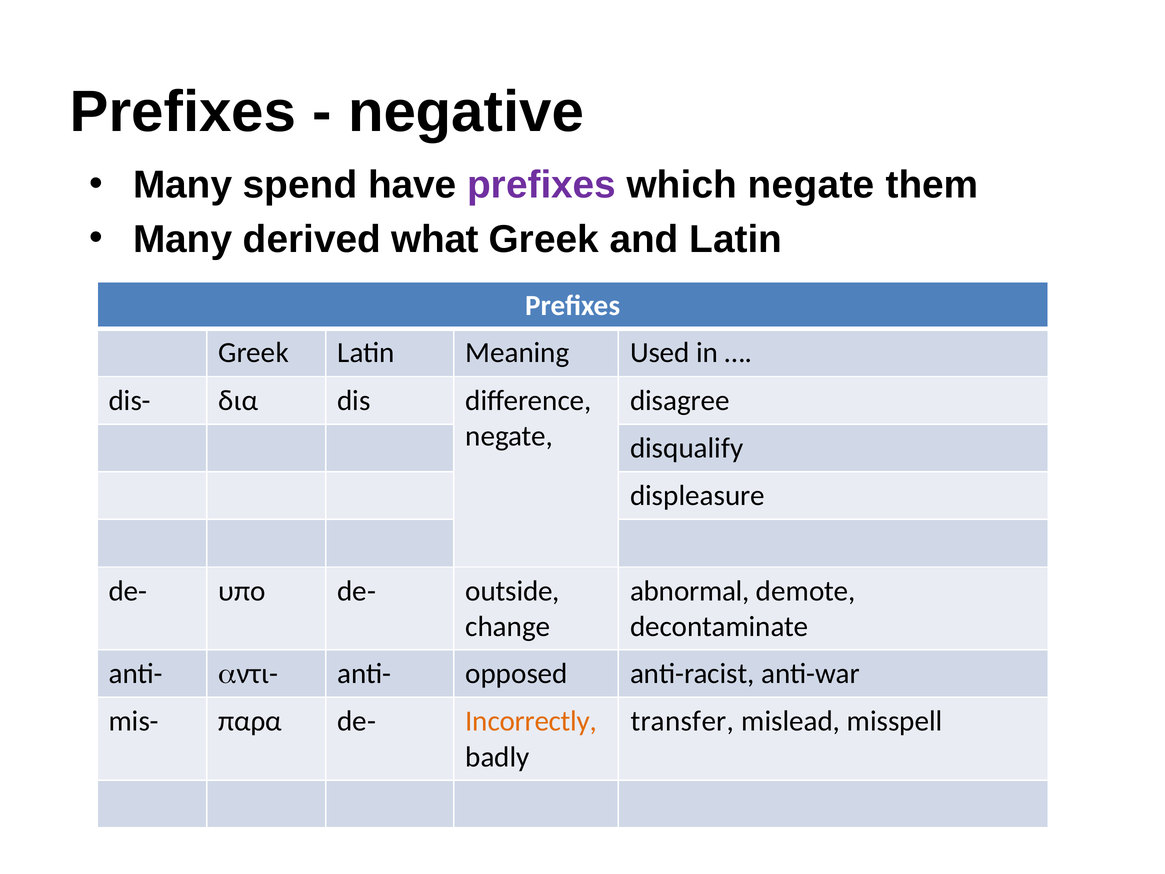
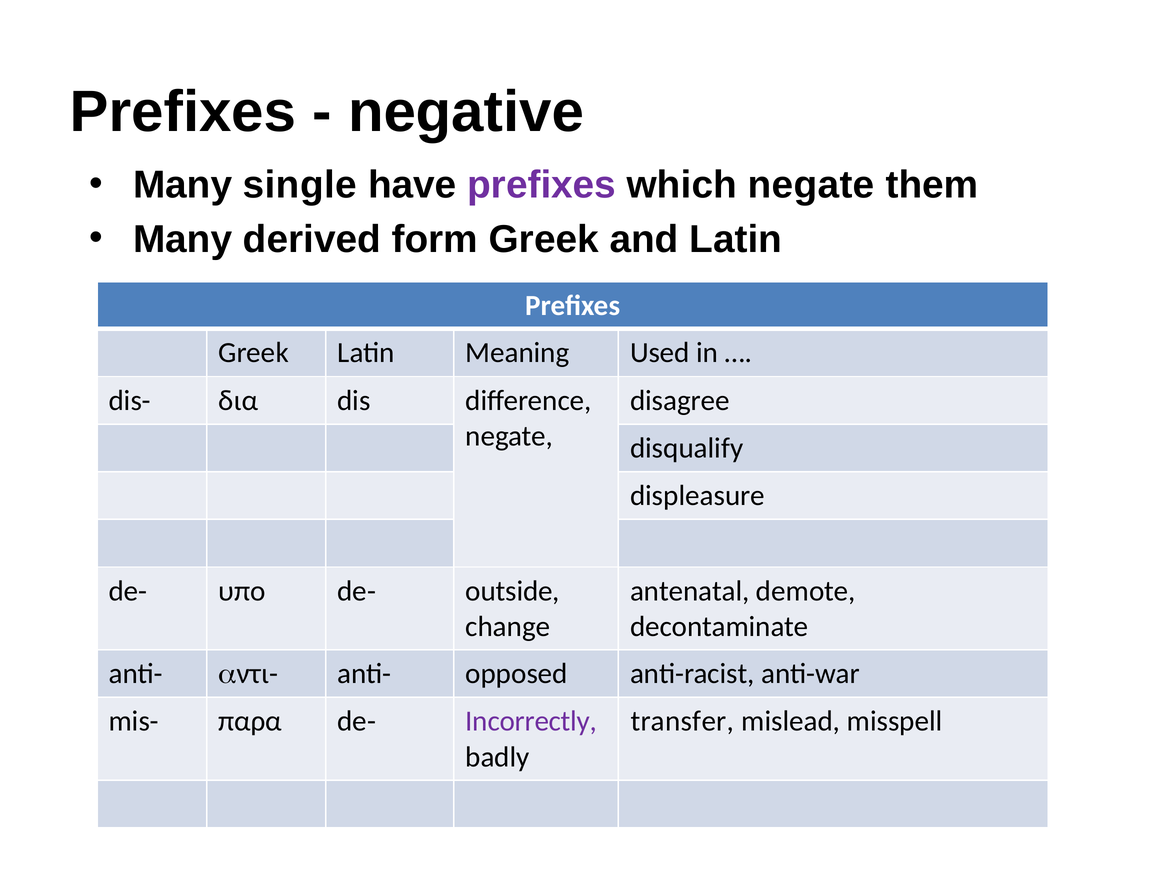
spend: spend -> single
what: what -> form
abnormal: abnormal -> antenatal
Incorrectly colour: orange -> purple
